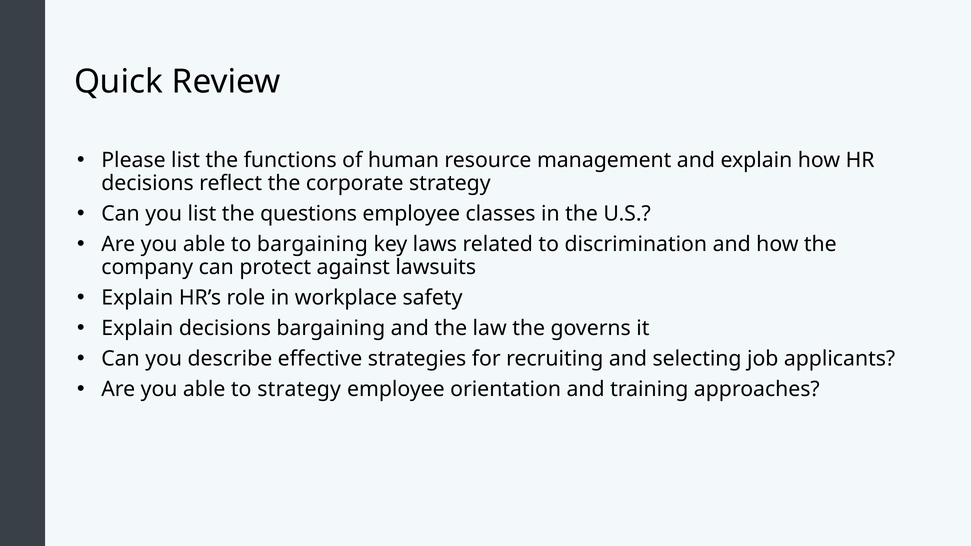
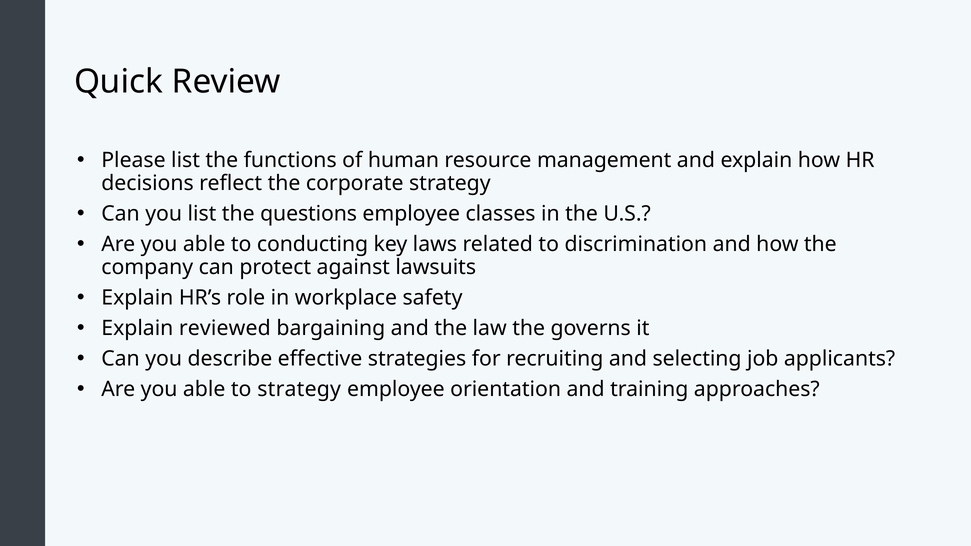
to bargaining: bargaining -> conducting
Explain decisions: decisions -> reviewed
